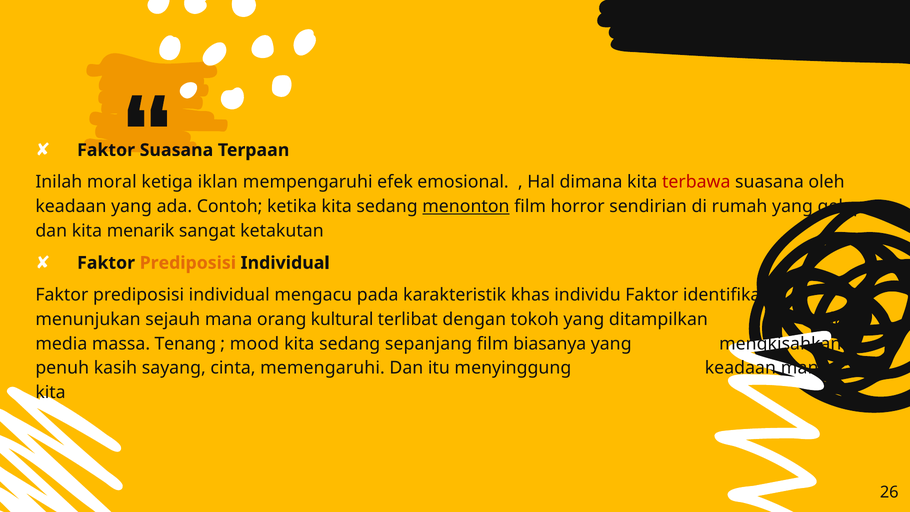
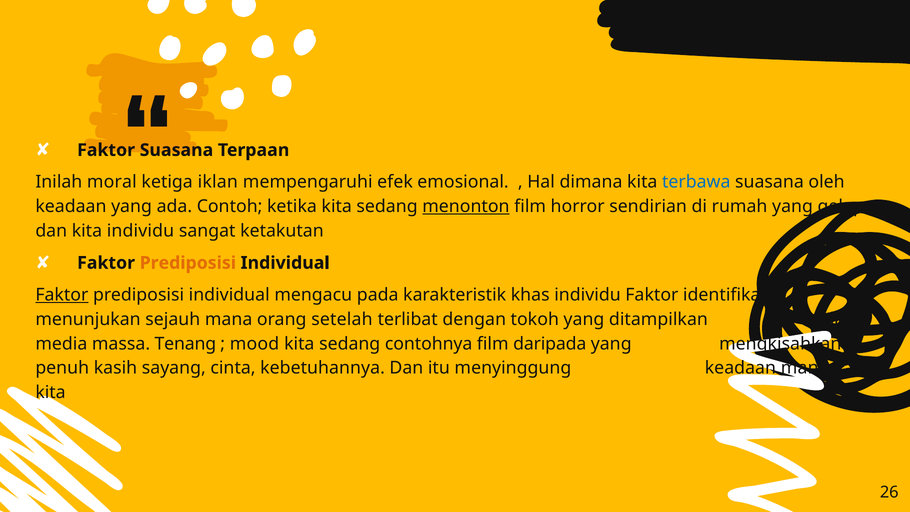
terbawa colour: red -> blue
kita menarik: menarik -> individu
Faktor at (62, 295) underline: none -> present
kultural: kultural -> setelah
sepanjang: sepanjang -> contohnya
biasanya: biasanya -> daripada
memengaruhi: memengaruhi -> kebetuhannya
